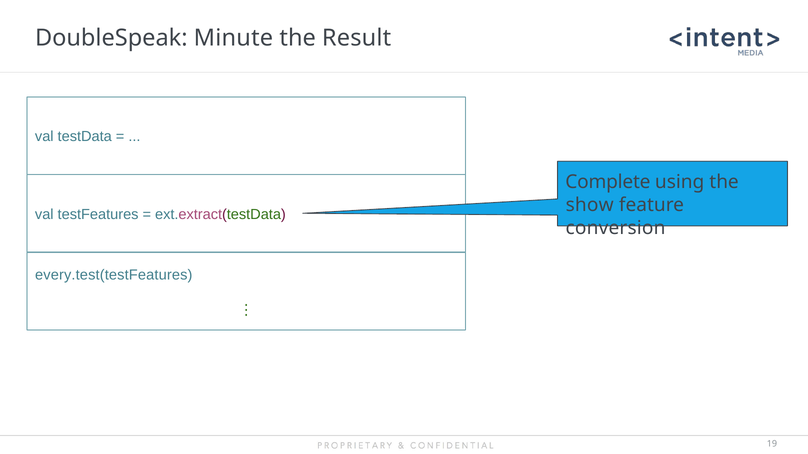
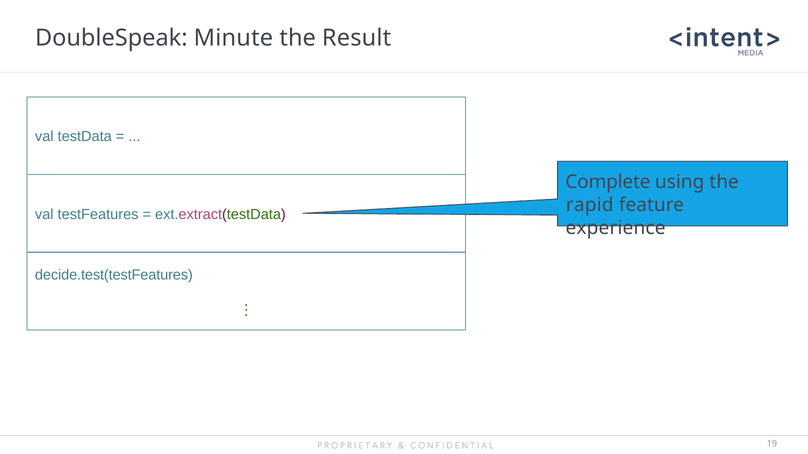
show: show -> rapid
conversion: conversion -> experience
every.test(testFeatures: every.test(testFeatures -> decide.test(testFeatures
